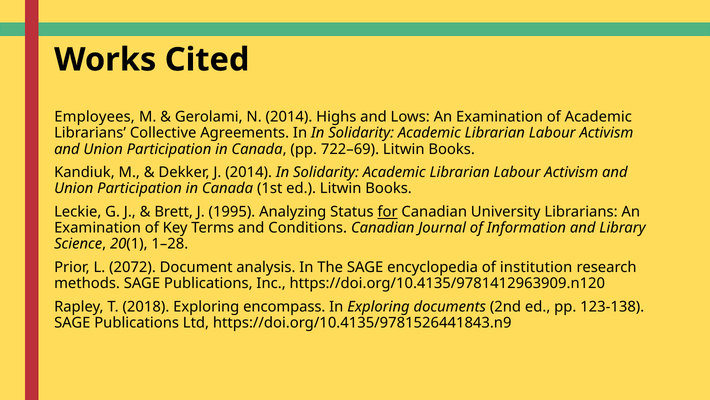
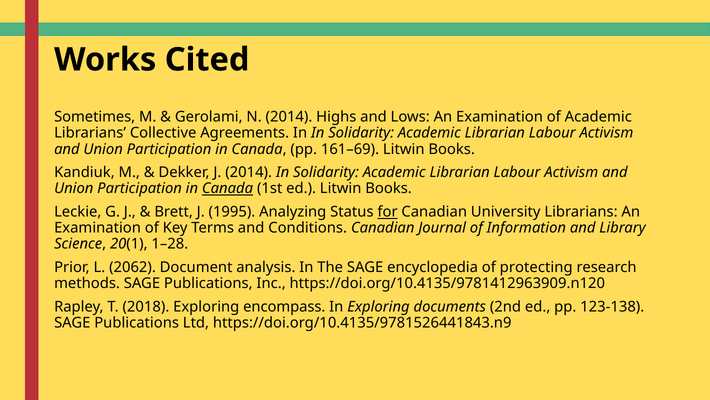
Employees: Employees -> Sometimes
722–69: 722–69 -> 161–69
Canada at (228, 188) underline: none -> present
2072: 2072 -> 2062
institution: institution -> protecting
